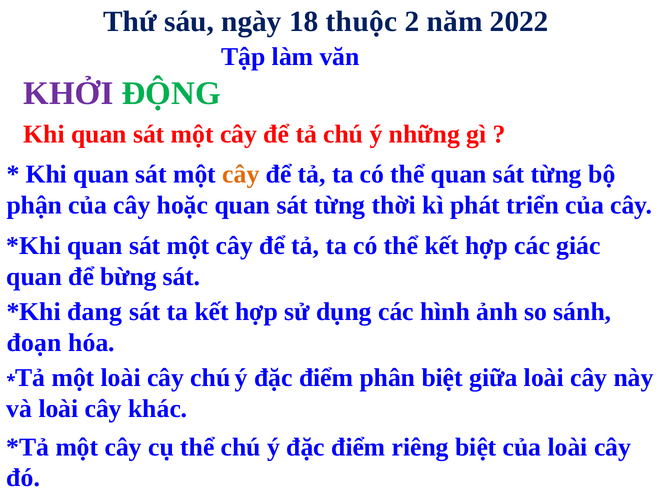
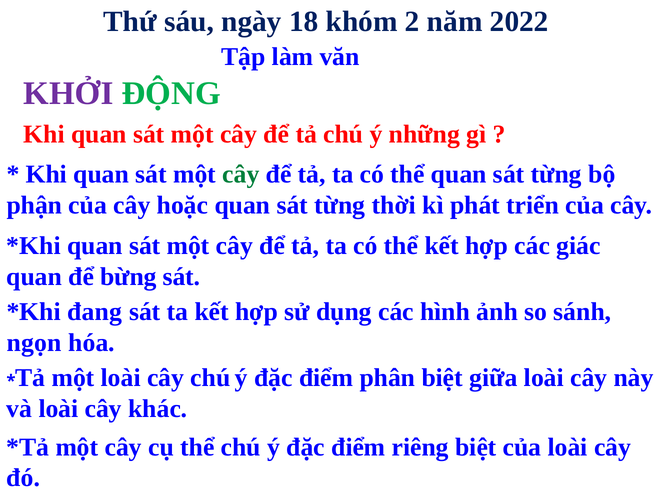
thuộc: thuộc -> khóm
cây at (241, 175) colour: orange -> green
đoạn: đoạn -> ngọn
